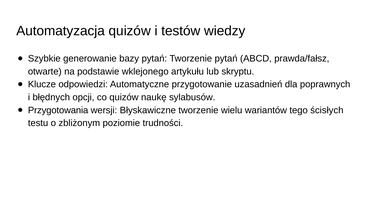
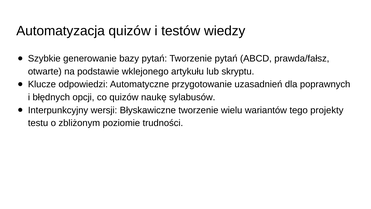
Przygotowania: Przygotowania -> Interpunkcyjny
ścisłych: ścisłych -> projekty
